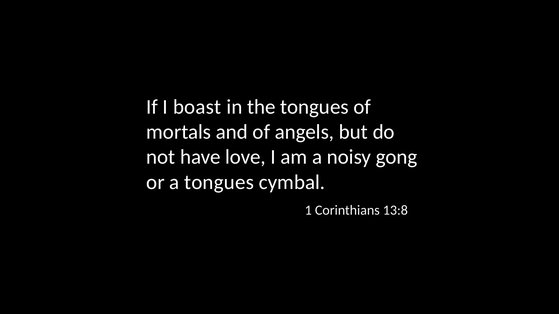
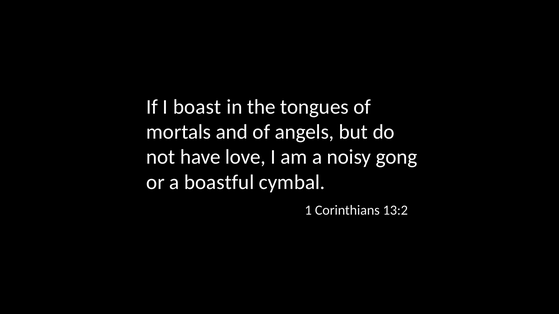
a tongues: tongues -> boastful
13:8: 13:8 -> 13:2
